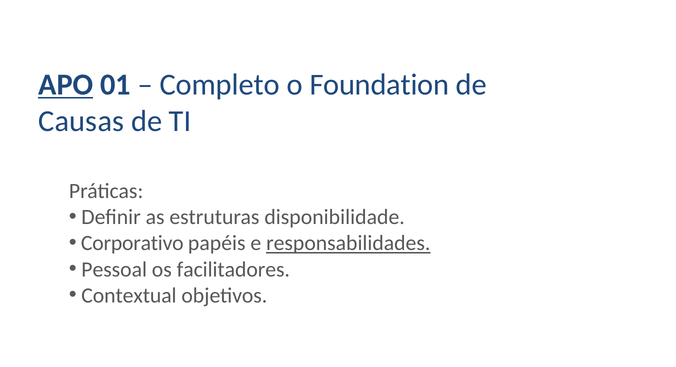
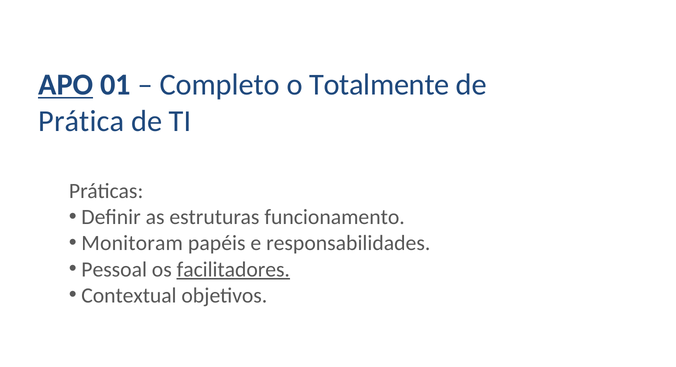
Foundation: Foundation -> Totalmente
Causas: Causas -> Prática
disponibilidade: disponibilidade -> funcionamento
Corporativo: Corporativo -> Monitoram
responsabilidades underline: present -> none
facilitadores underline: none -> present
